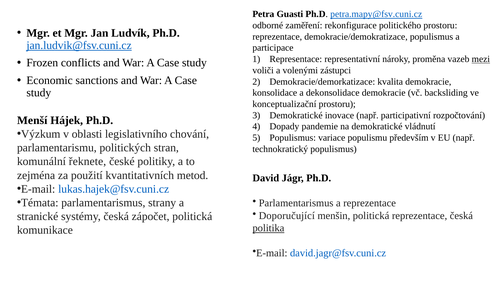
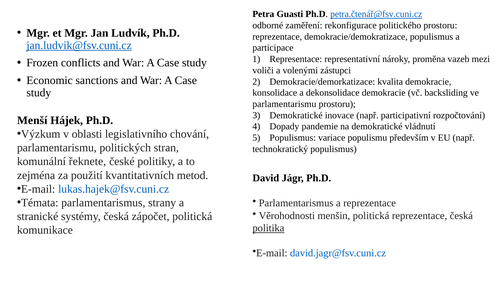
petra.mapy@fsv.cuni.cz: petra.mapy@fsv.cuni.cz -> petra.čtenář@fsv.cuni.cz
mezi underline: present -> none
konceptualizační at (284, 104): konceptualizační -> parlamentarismu
Doporučující: Doporučující -> Věrohodnosti
